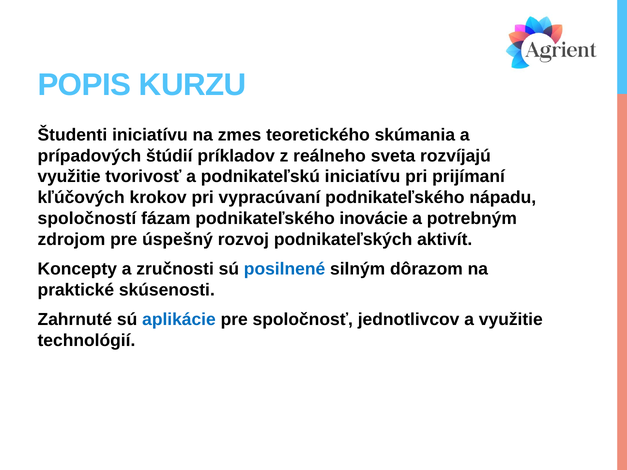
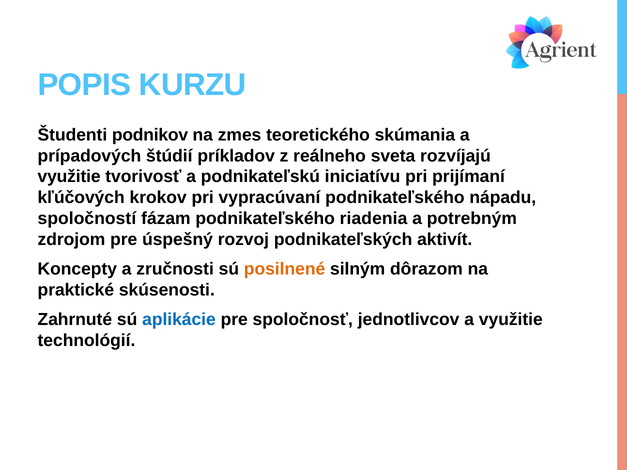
Študenti iniciatívu: iniciatívu -> podnikov
inovácie: inovácie -> riadenia
posilnené colour: blue -> orange
